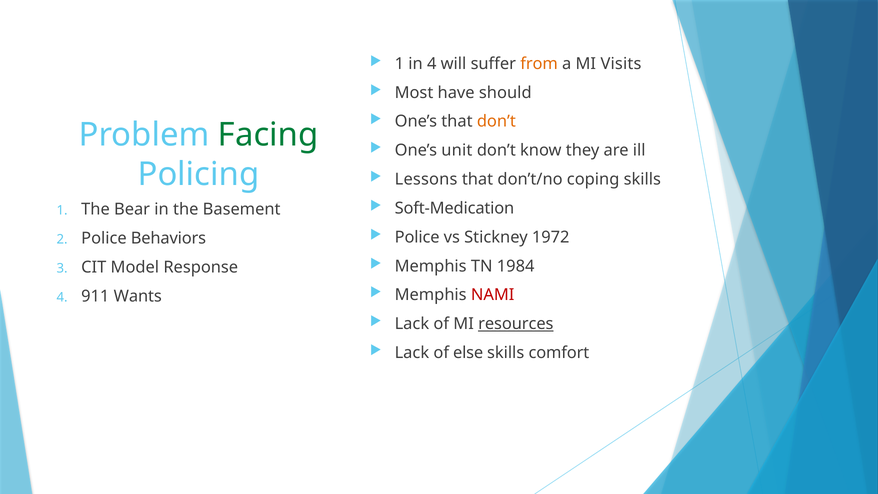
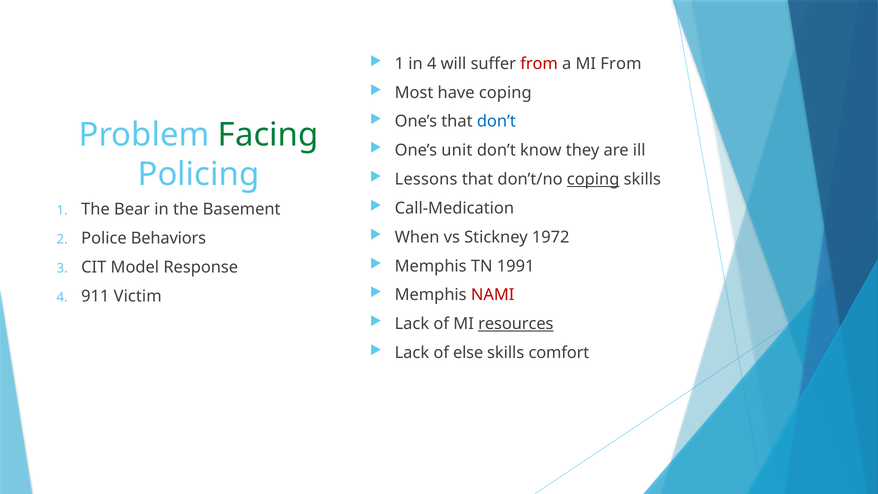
from at (539, 64) colour: orange -> red
MI Visits: Visits -> From
have should: should -> coping
don’t at (496, 122) colour: orange -> blue
coping at (593, 179) underline: none -> present
Soft-Medication: Soft-Medication -> Call-Medication
Police at (417, 237): Police -> When
1984: 1984 -> 1991
Wants: Wants -> Victim
